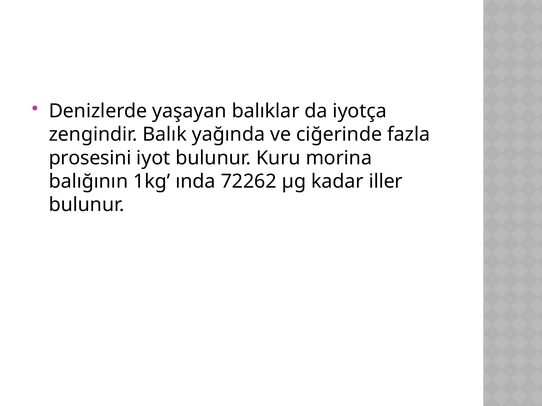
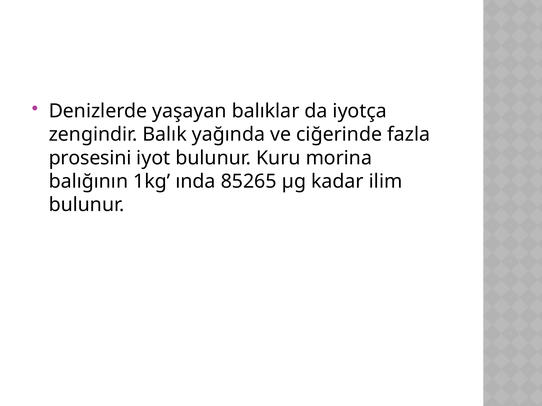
72262: 72262 -> 85265
iller: iller -> ilim
